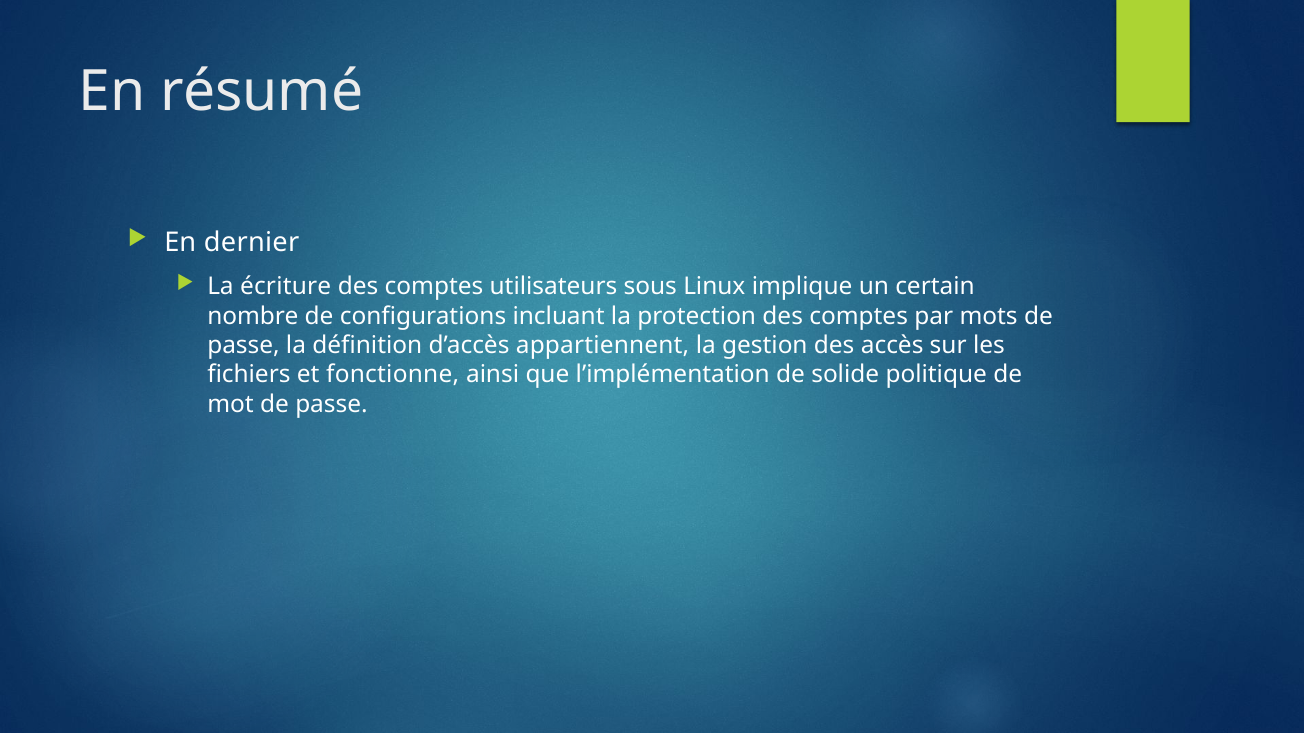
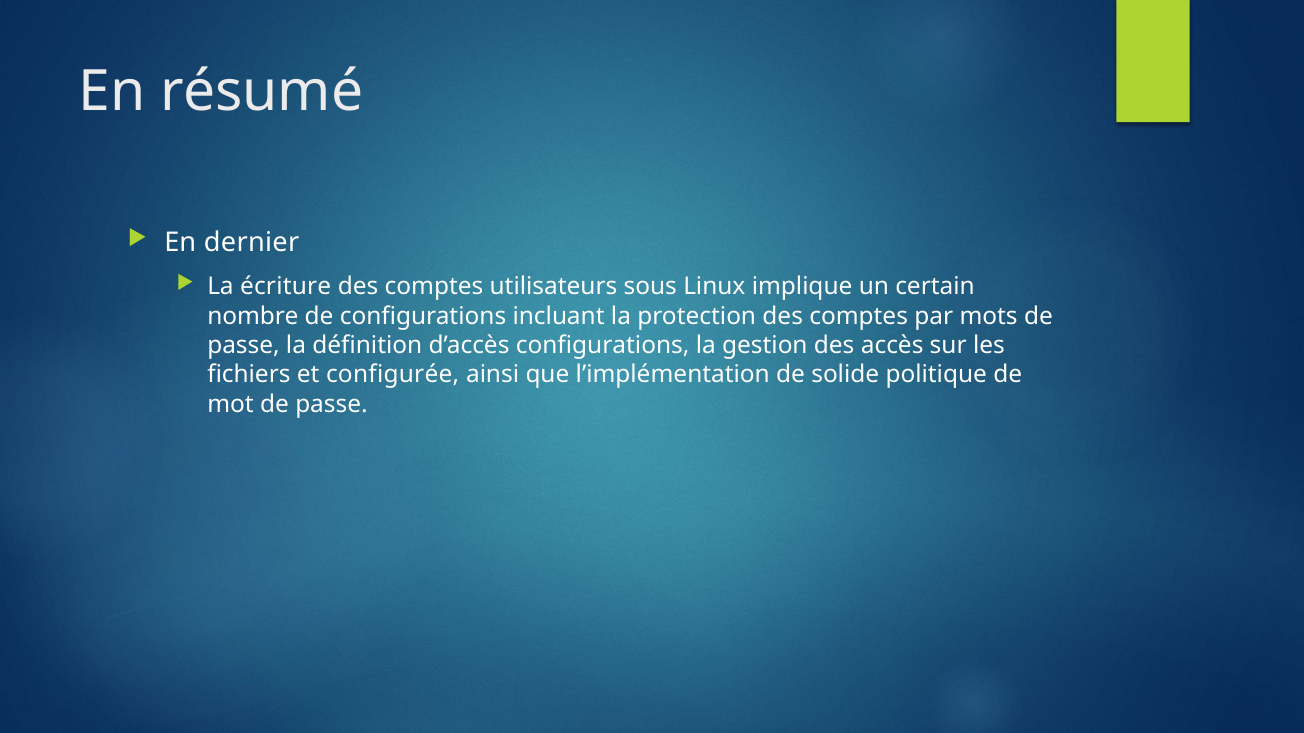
d’accès appartiennent: appartiennent -> configurations
fonctionne: fonctionne -> configurée
